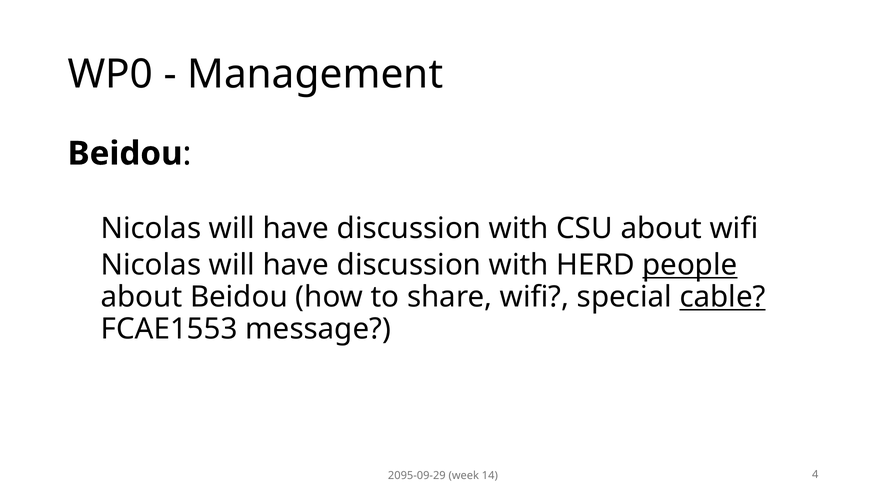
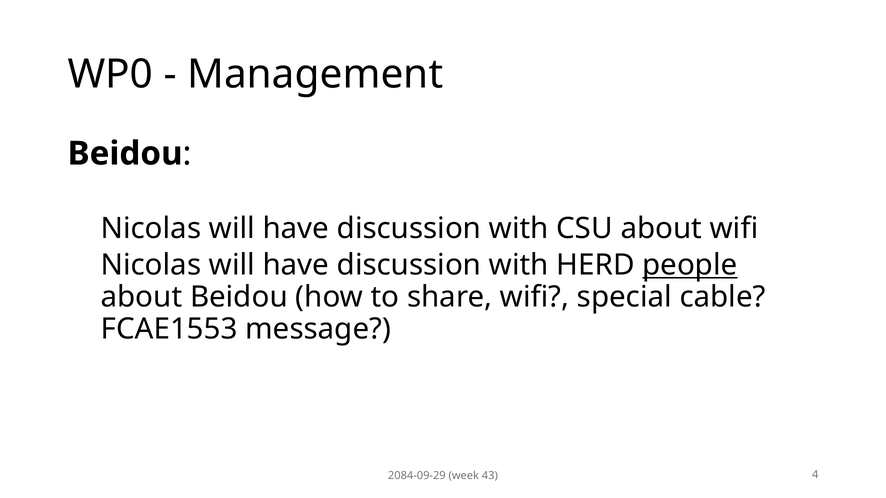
cable underline: present -> none
2095-09-29: 2095-09-29 -> 2084-09-29
14: 14 -> 43
